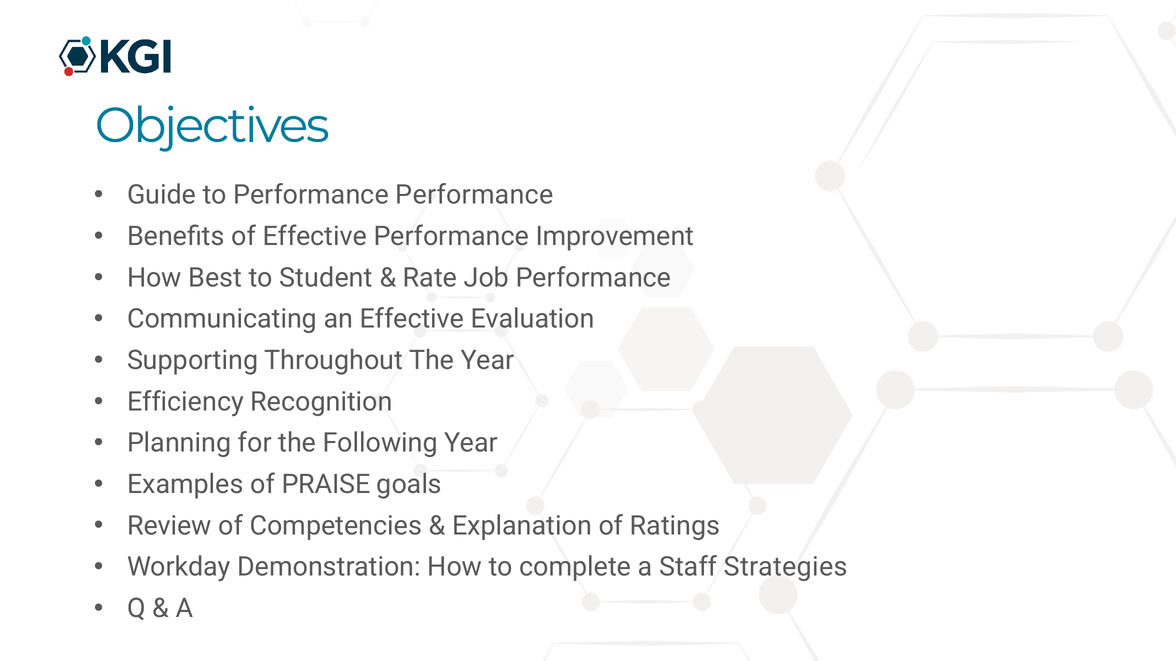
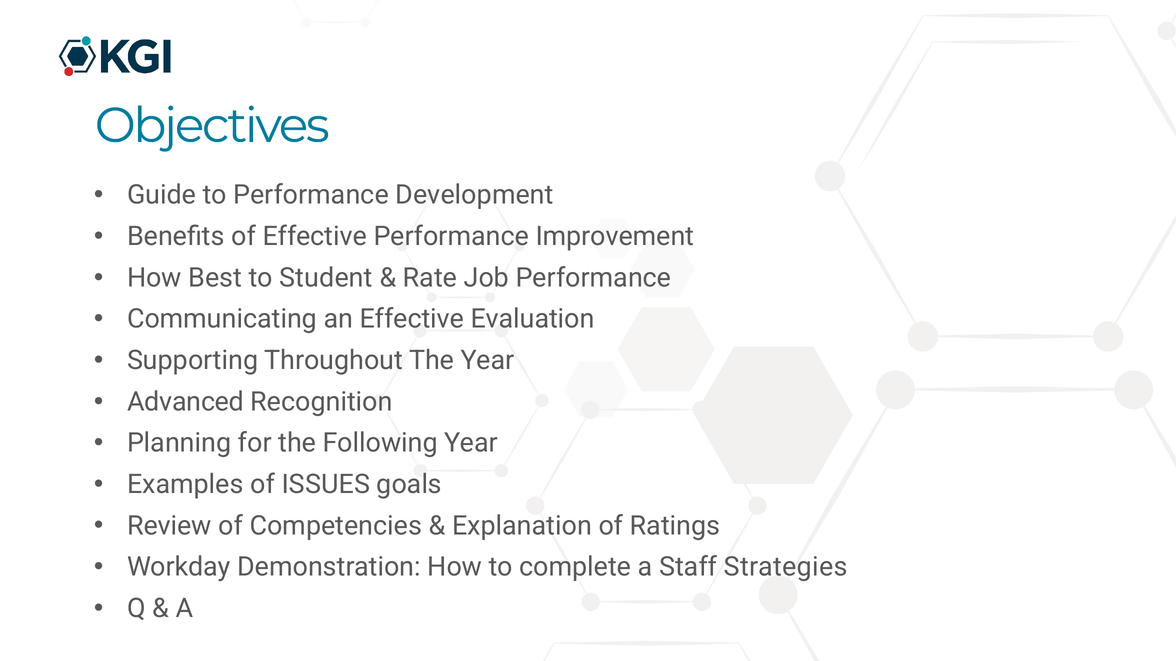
Performance Performance: Performance -> Development
Efficiency: Efficiency -> Advanced
PRAISE: PRAISE -> ISSUES
